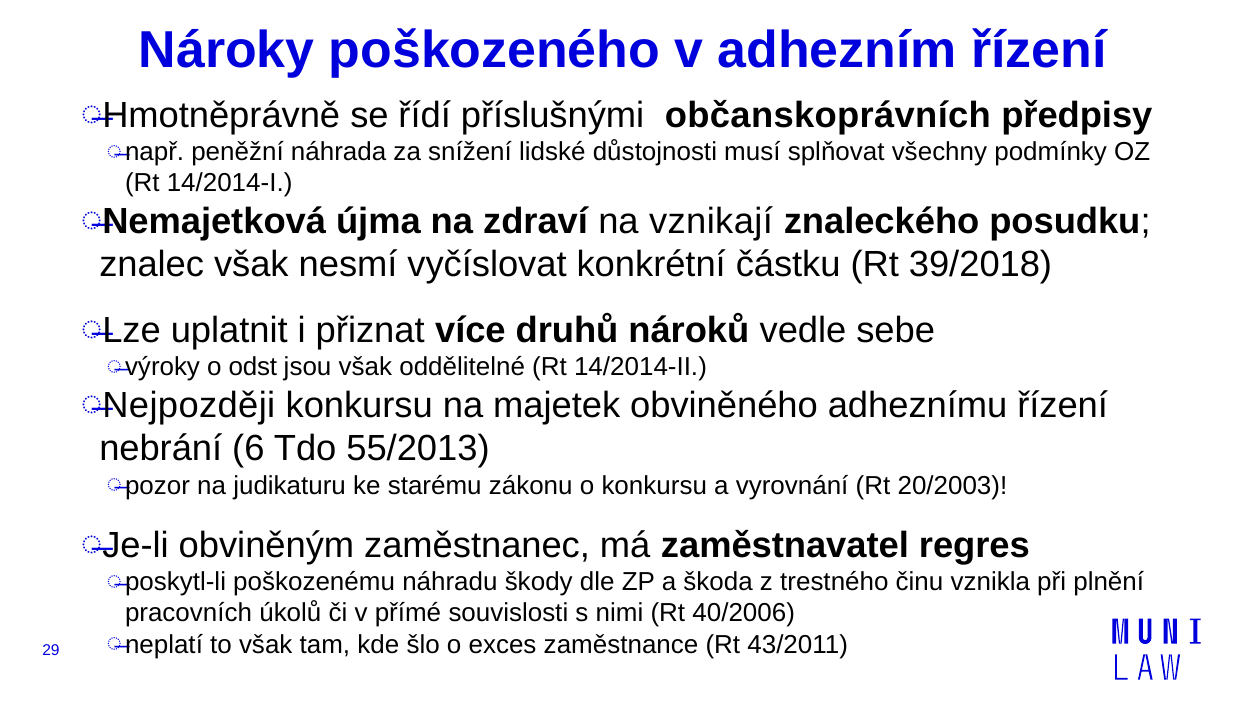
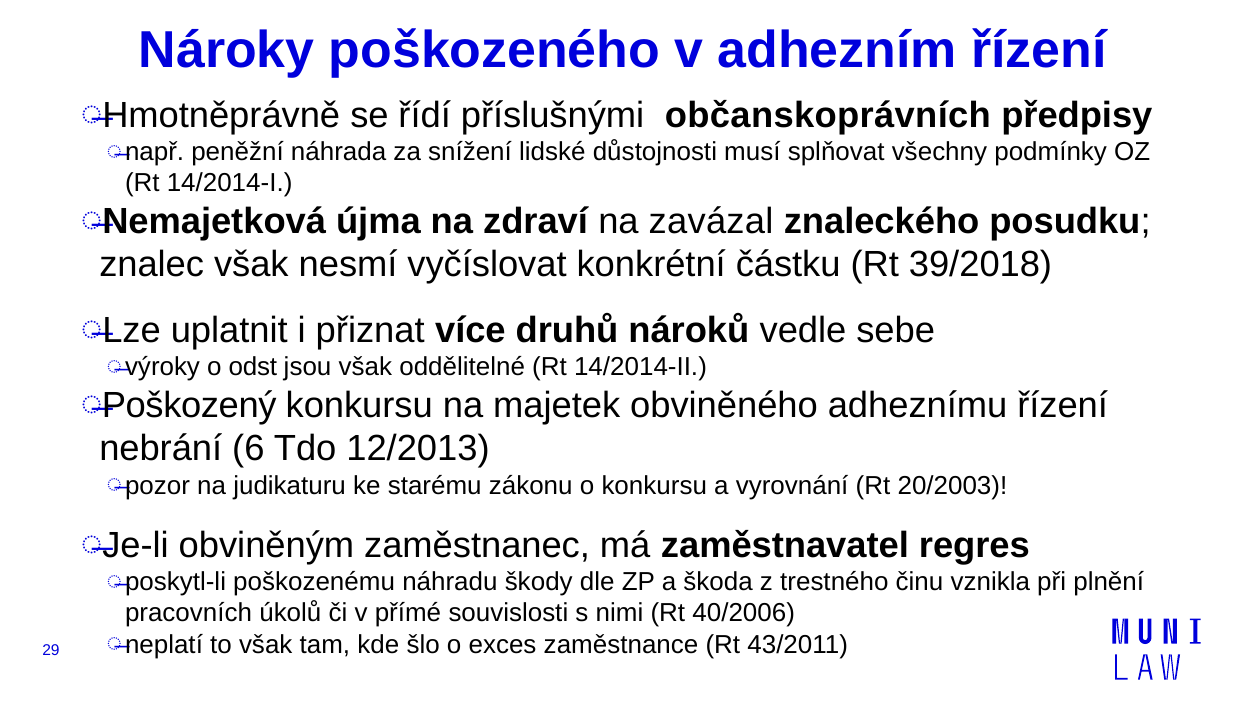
vznikají: vznikají -> zavázal
Nejpozději: Nejpozději -> Poškozený
55/2013: 55/2013 -> 12/2013
